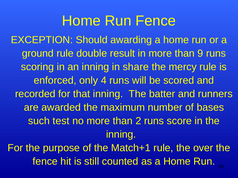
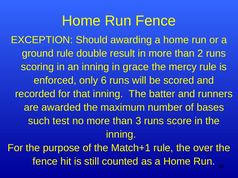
9: 9 -> 2
share: share -> grace
4: 4 -> 6
2: 2 -> 3
